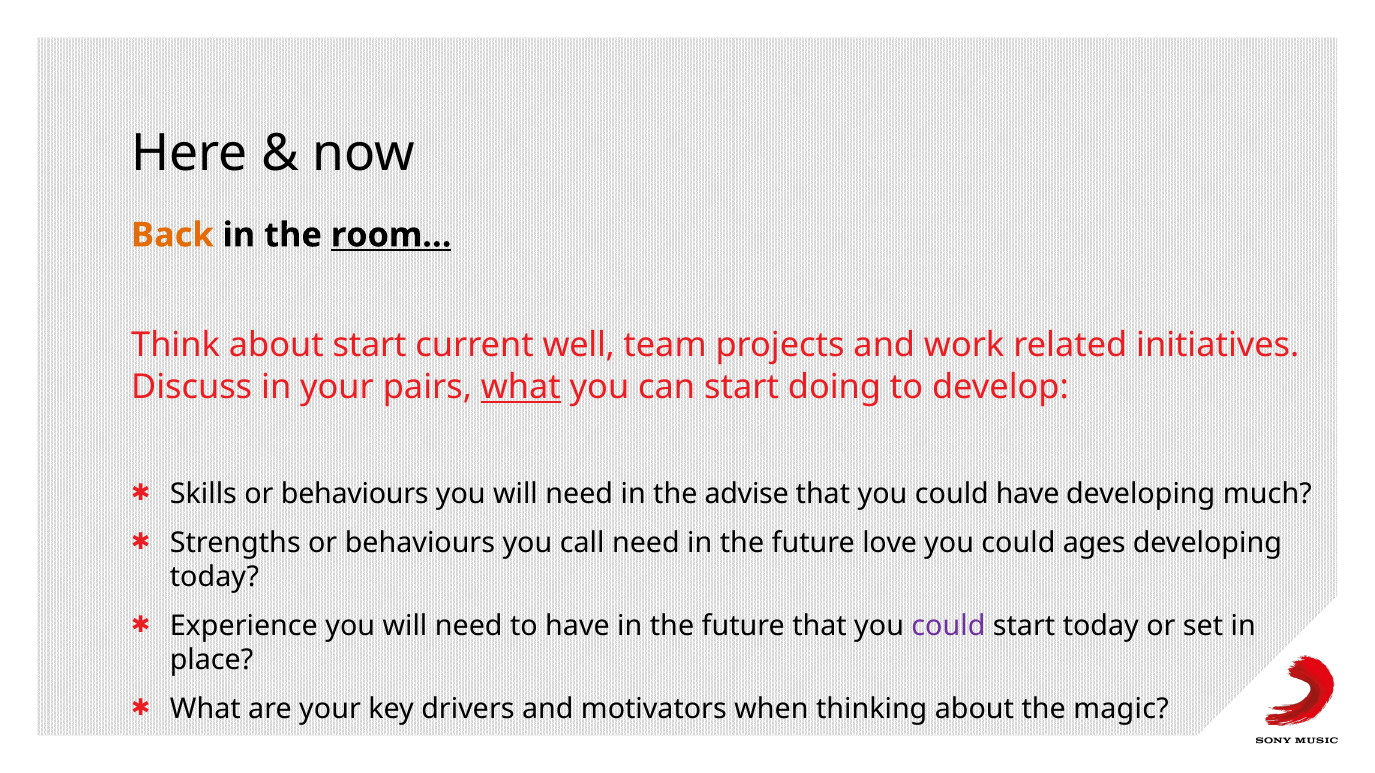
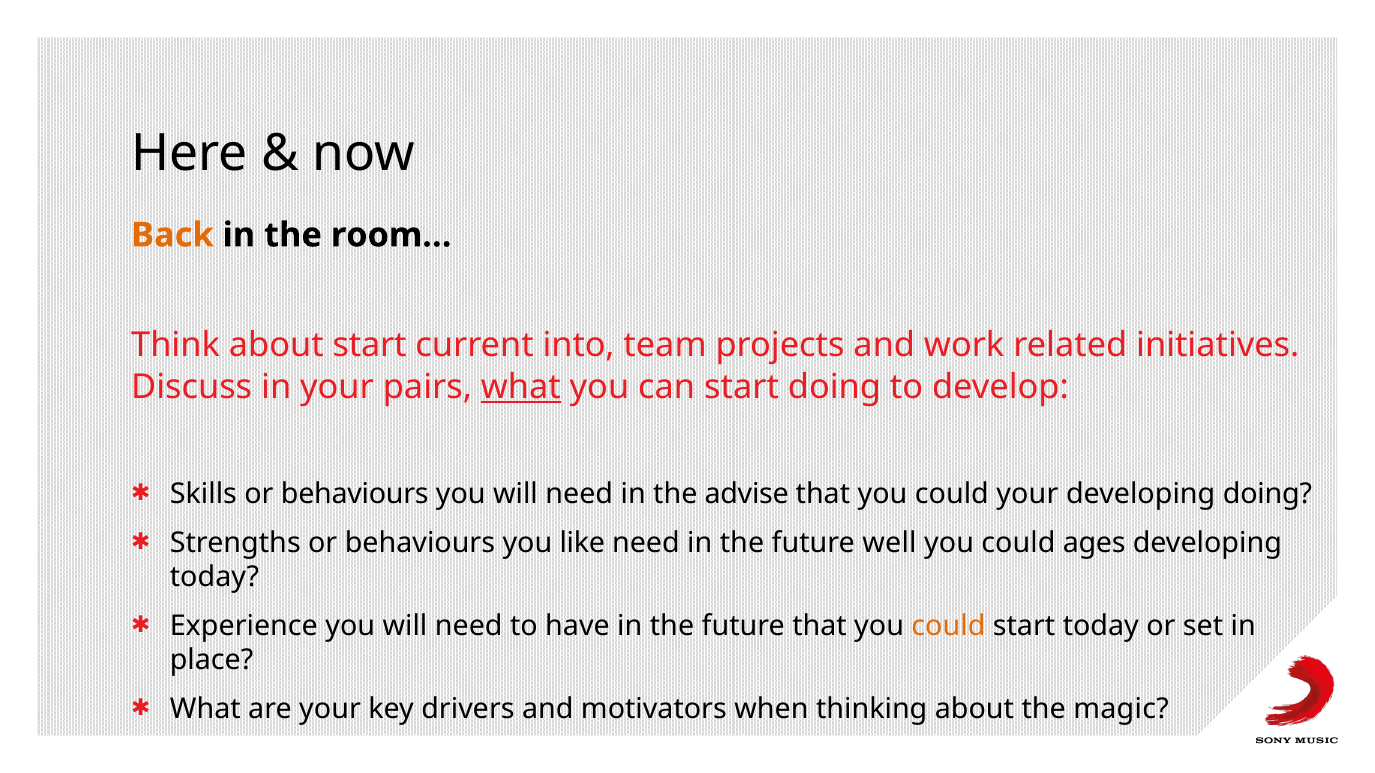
room… underline: present -> none
well: well -> into
could have: have -> your
developing much: much -> doing
call: call -> like
love: love -> well
could at (948, 626) colour: purple -> orange
